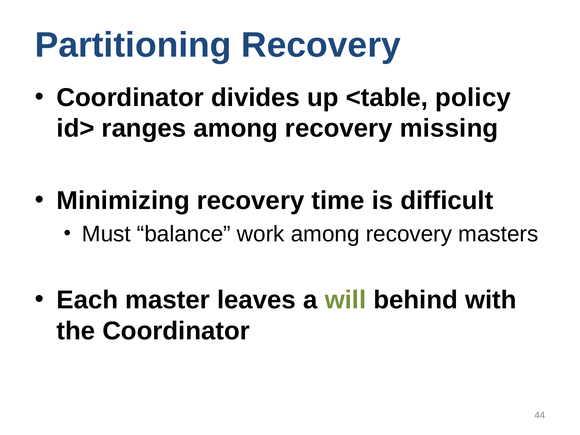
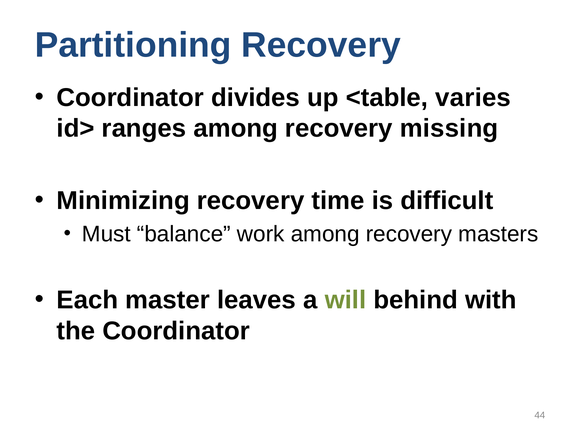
policy: policy -> varies
